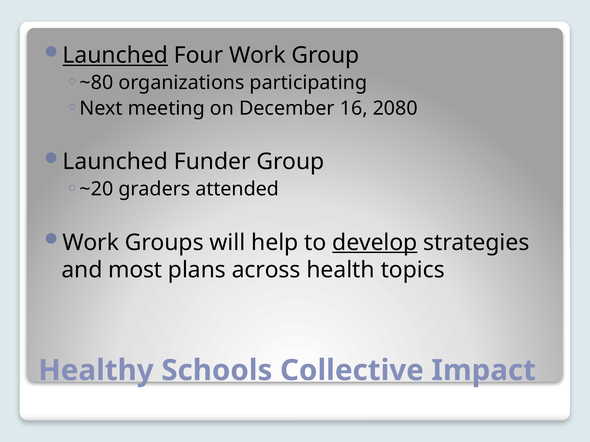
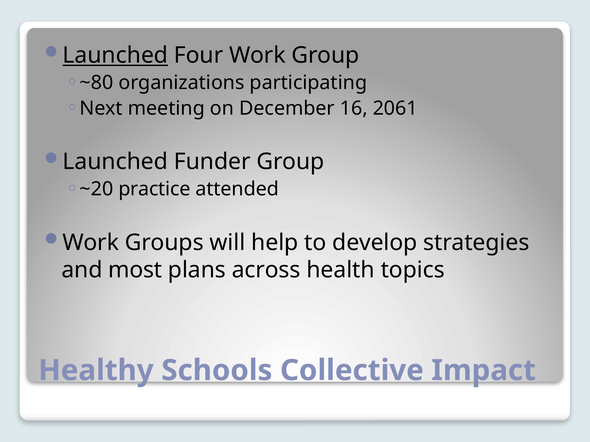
2080: 2080 -> 2061
graders: graders -> practice
develop underline: present -> none
